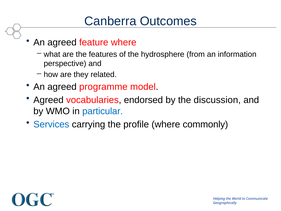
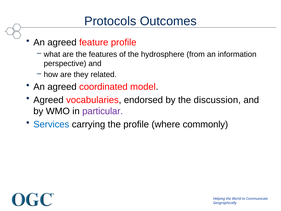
Canberra: Canberra -> Protocols
feature where: where -> profile
programme: programme -> coordinated
particular colour: blue -> purple
